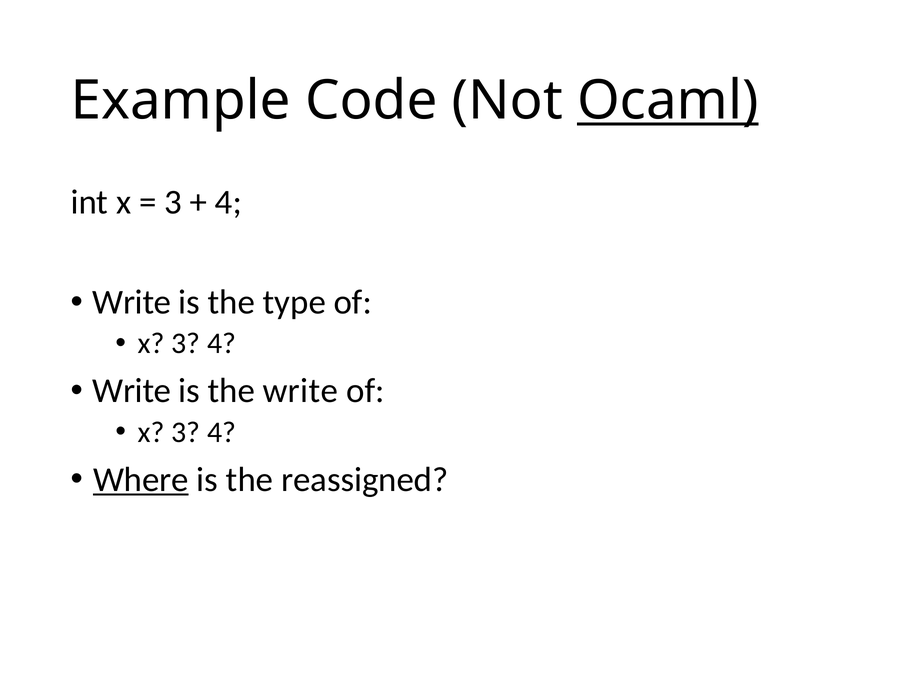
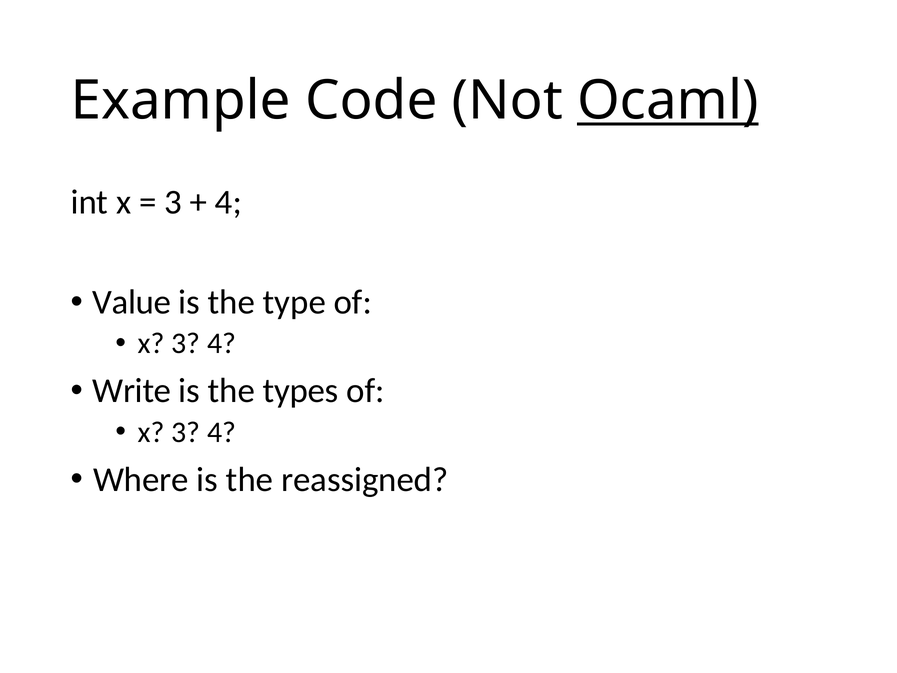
Write at (132, 302): Write -> Value
the write: write -> types
Where underline: present -> none
